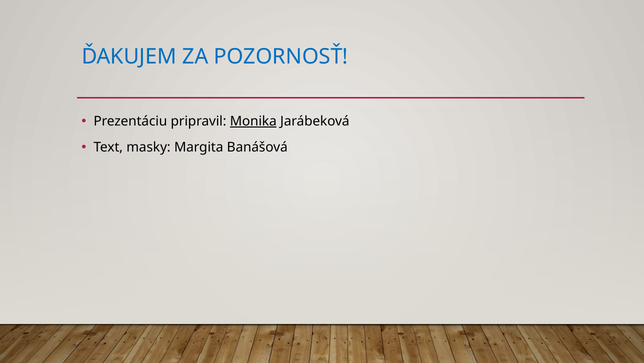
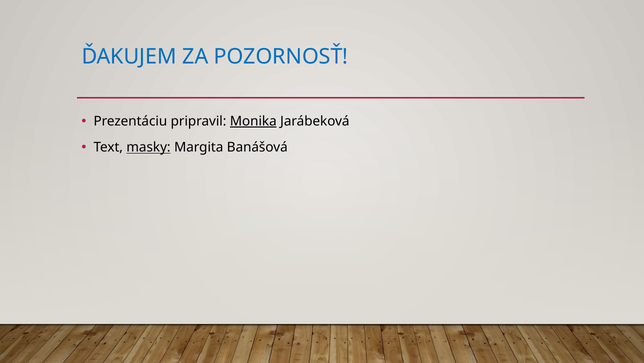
masky underline: none -> present
